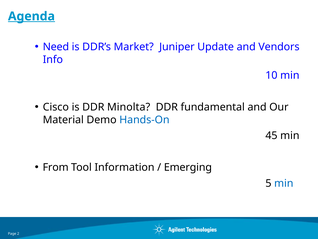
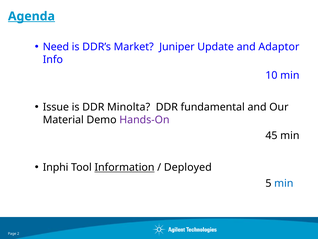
Vendors: Vendors -> Adaptor
Cisco: Cisco -> Issue
Hands-On colour: blue -> purple
From: From -> Inphi
Information underline: none -> present
Emerging: Emerging -> Deployed
